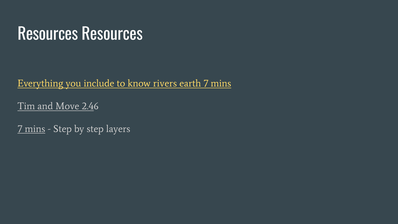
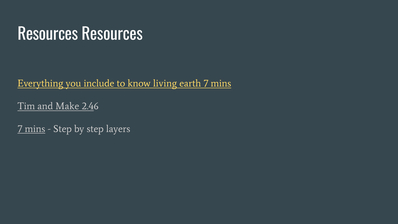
rivers: rivers -> living
Move: Move -> Make
